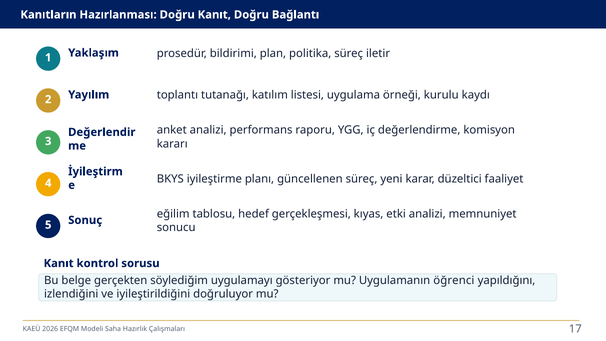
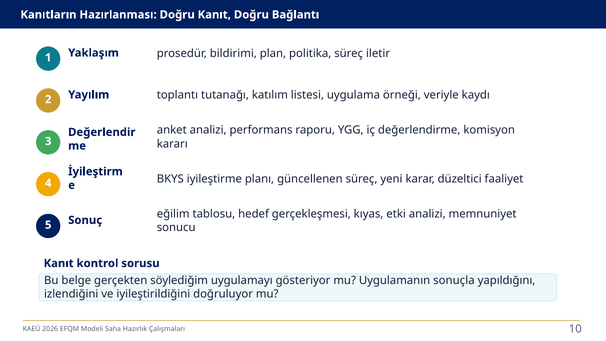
kurulu: kurulu -> veriyle
öğrenci: öğrenci -> sonuçla
17: 17 -> 10
